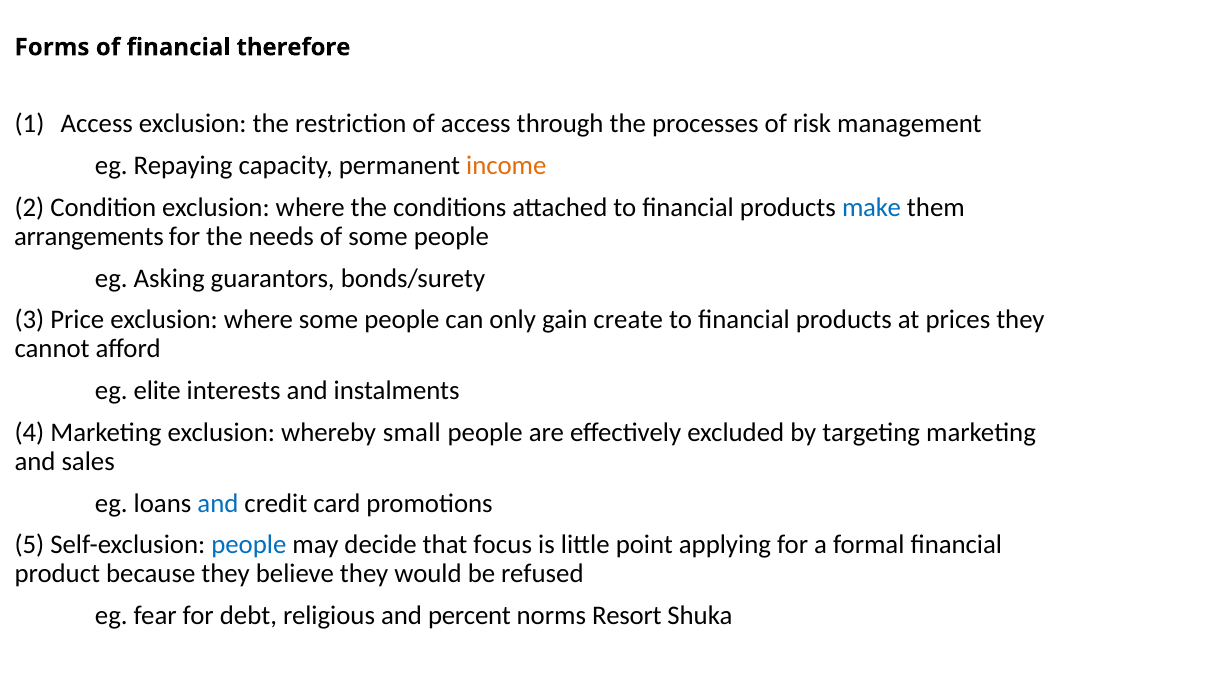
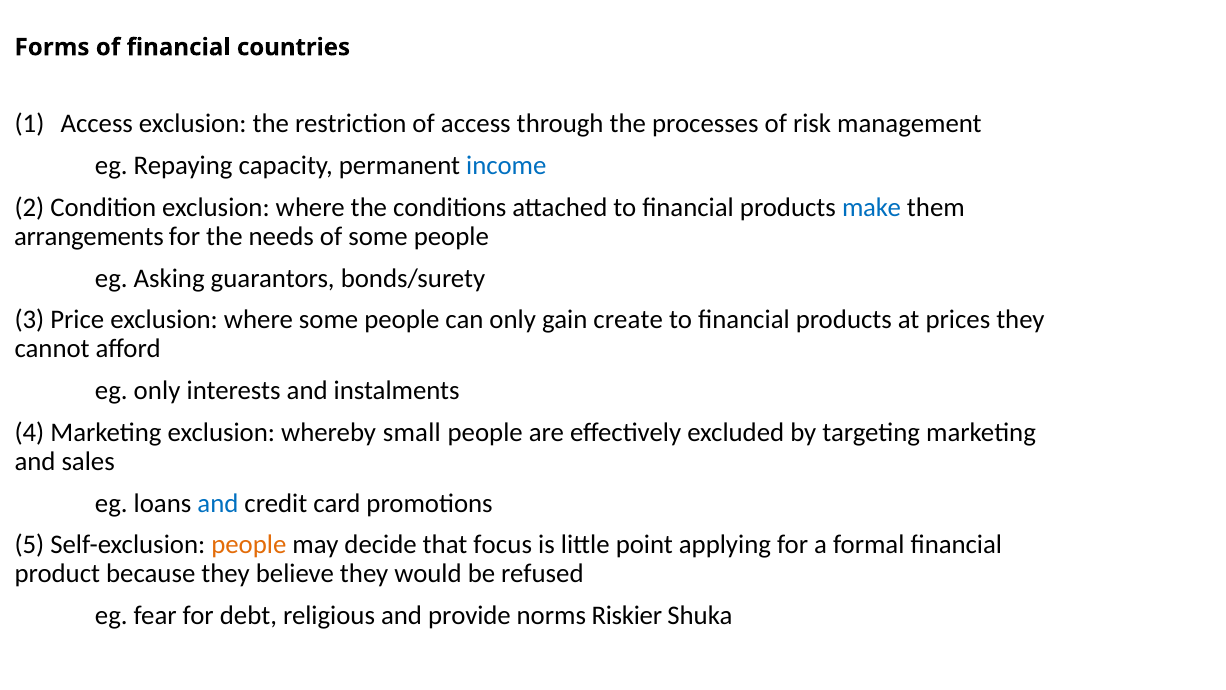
therefore: therefore -> countries
income colour: orange -> blue
eg elite: elite -> only
people at (249, 545) colour: blue -> orange
percent: percent -> provide
Resort: Resort -> Riskier
